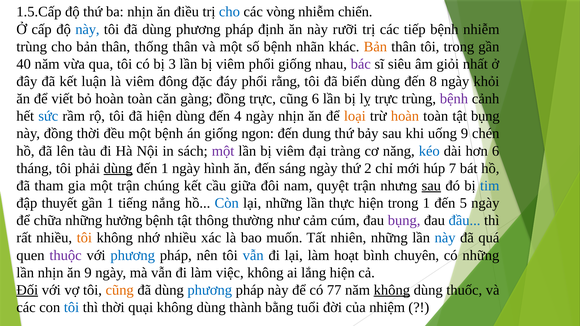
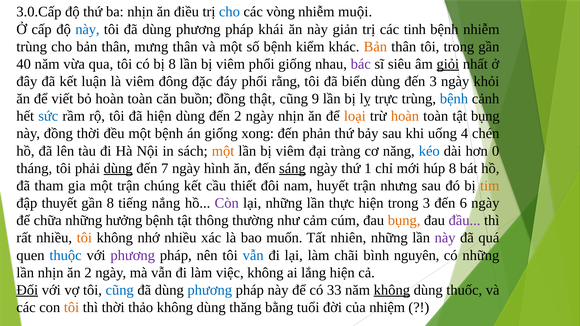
1.5.Cấp: 1.5.Cấp -> 3.0.Cấp
chiến: chiến -> muội
định: định -> khái
rưỡi: rưỡi -> giản
tiếp: tiếp -> tinh
thống: thống -> mưng
nhãn: nhãn -> kiểm
bị 3: 3 -> 8
giỏi underline: none -> present
đến 8: 8 -> 3
gàng: gàng -> buồn
đồng trực: trực -> thật
cũng 6: 6 -> 9
bệnh at (454, 99) colour: purple -> blue
đến 4: 4 -> 2
ngon: ngon -> xong
dung: dung -> phản
uống 9: 9 -> 4
một at (223, 151) colour: purple -> orange
hơn 6: 6 -> 0
đến 1: 1 -> 7
sáng underline: none -> present
2: 2 -> 1
húp 7: 7 -> 8
giữa: giữa -> thiết
quyệt: quyệt -> huyết
sau at (431, 186) underline: present -> none
tim colour: blue -> orange
gần 1: 1 -> 8
Còn colour: blue -> purple
trong 1: 1 -> 3
5: 5 -> 6
bụng at (404, 221) colour: purple -> orange
đầu colour: blue -> purple
này at (445, 238) colour: blue -> purple
thuộc colour: purple -> blue
phương at (133, 255) colour: blue -> purple
hoạt: hoạt -> chãi
chuyên: chuyên -> nguyên
ăn 9: 9 -> 2
cũng at (120, 290) colour: orange -> blue
77: 77 -> 33
tôi at (71, 308) colour: blue -> orange
quại: quại -> thảo
thành: thành -> thăng
